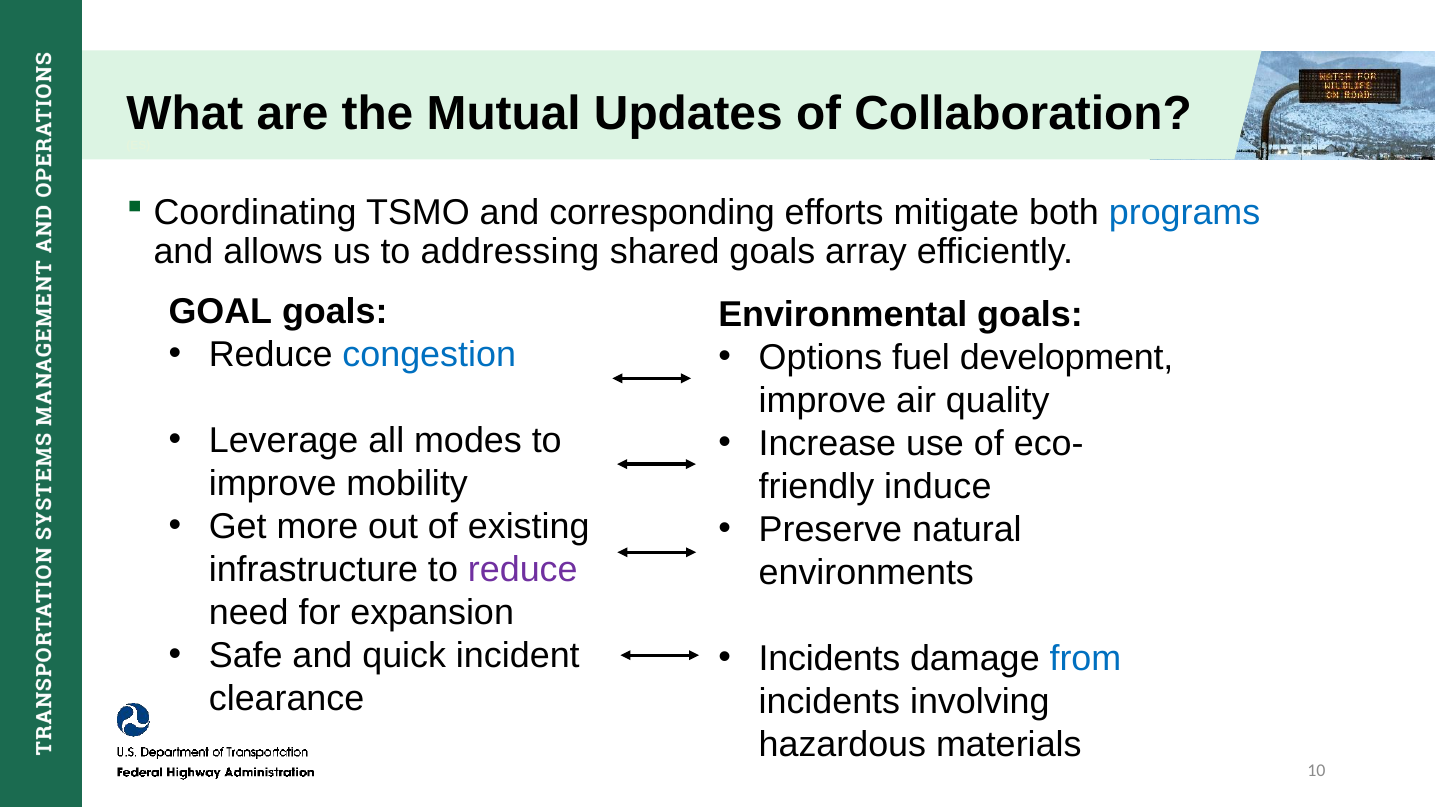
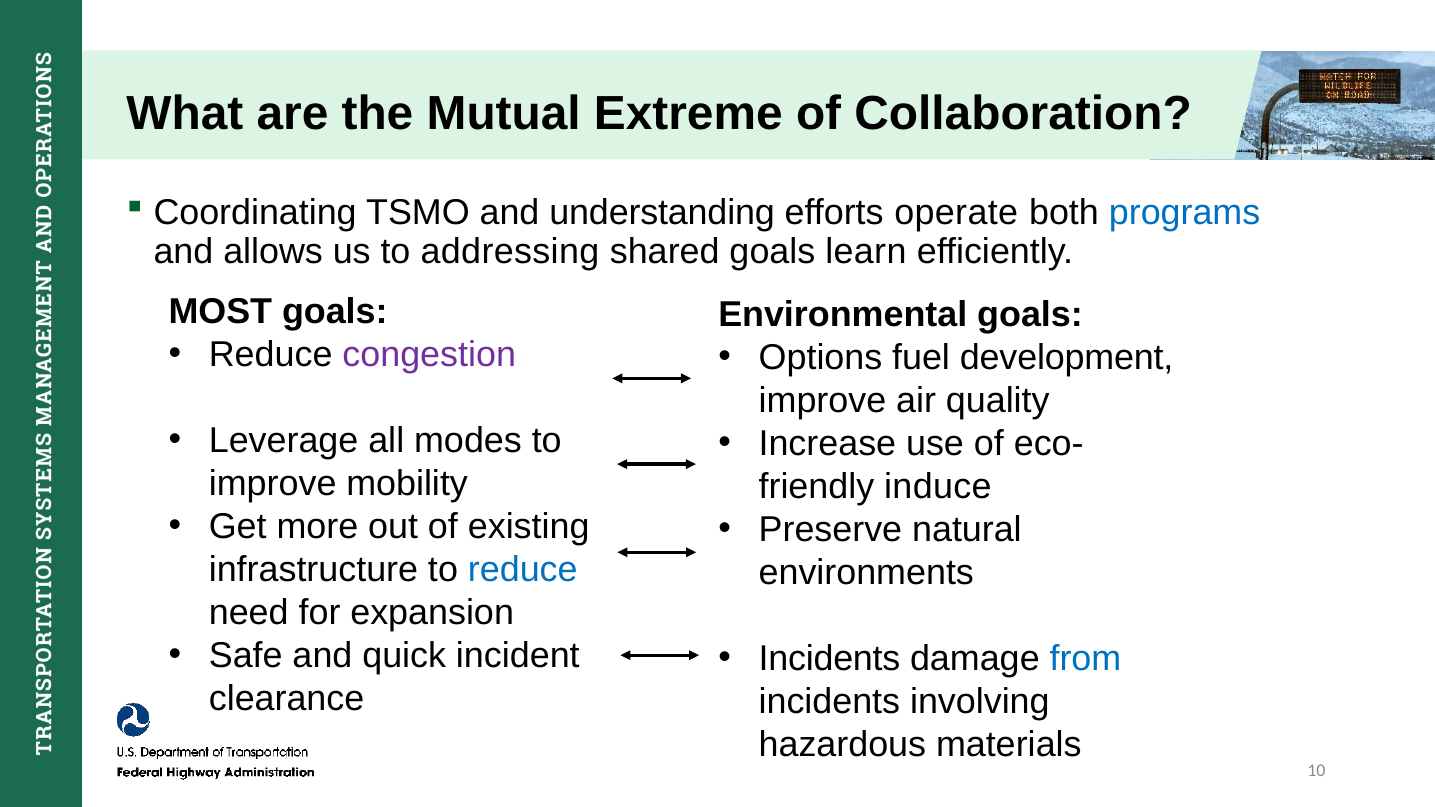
Updates: Updates -> Extreme
corresponding: corresponding -> understanding
mitigate: mitigate -> operate
array: array -> learn
GOAL: GOAL -> MOST
congestion colour: blue -> purple
reduce at (523, 570) colour: purple -> blue
